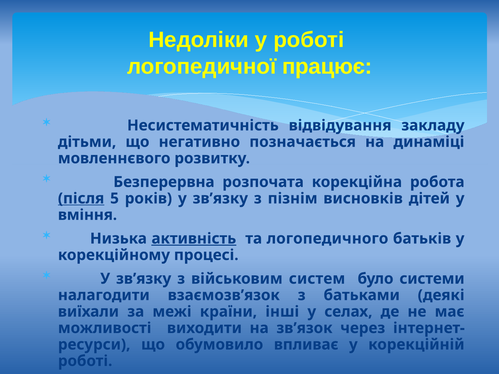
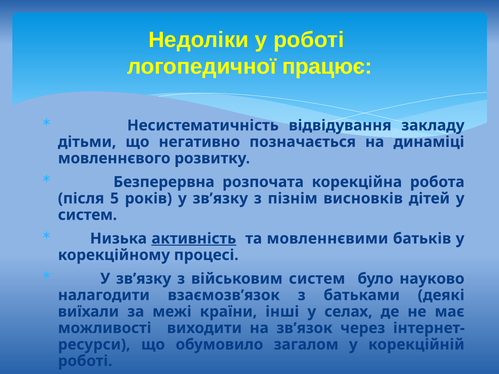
після underline: present -> none
вміння at (87, 215): вміння -> систем
логопедичного: логопедичного -> мовленнєвими
системи: системи -> науково
впливає: впливає -> загалом
